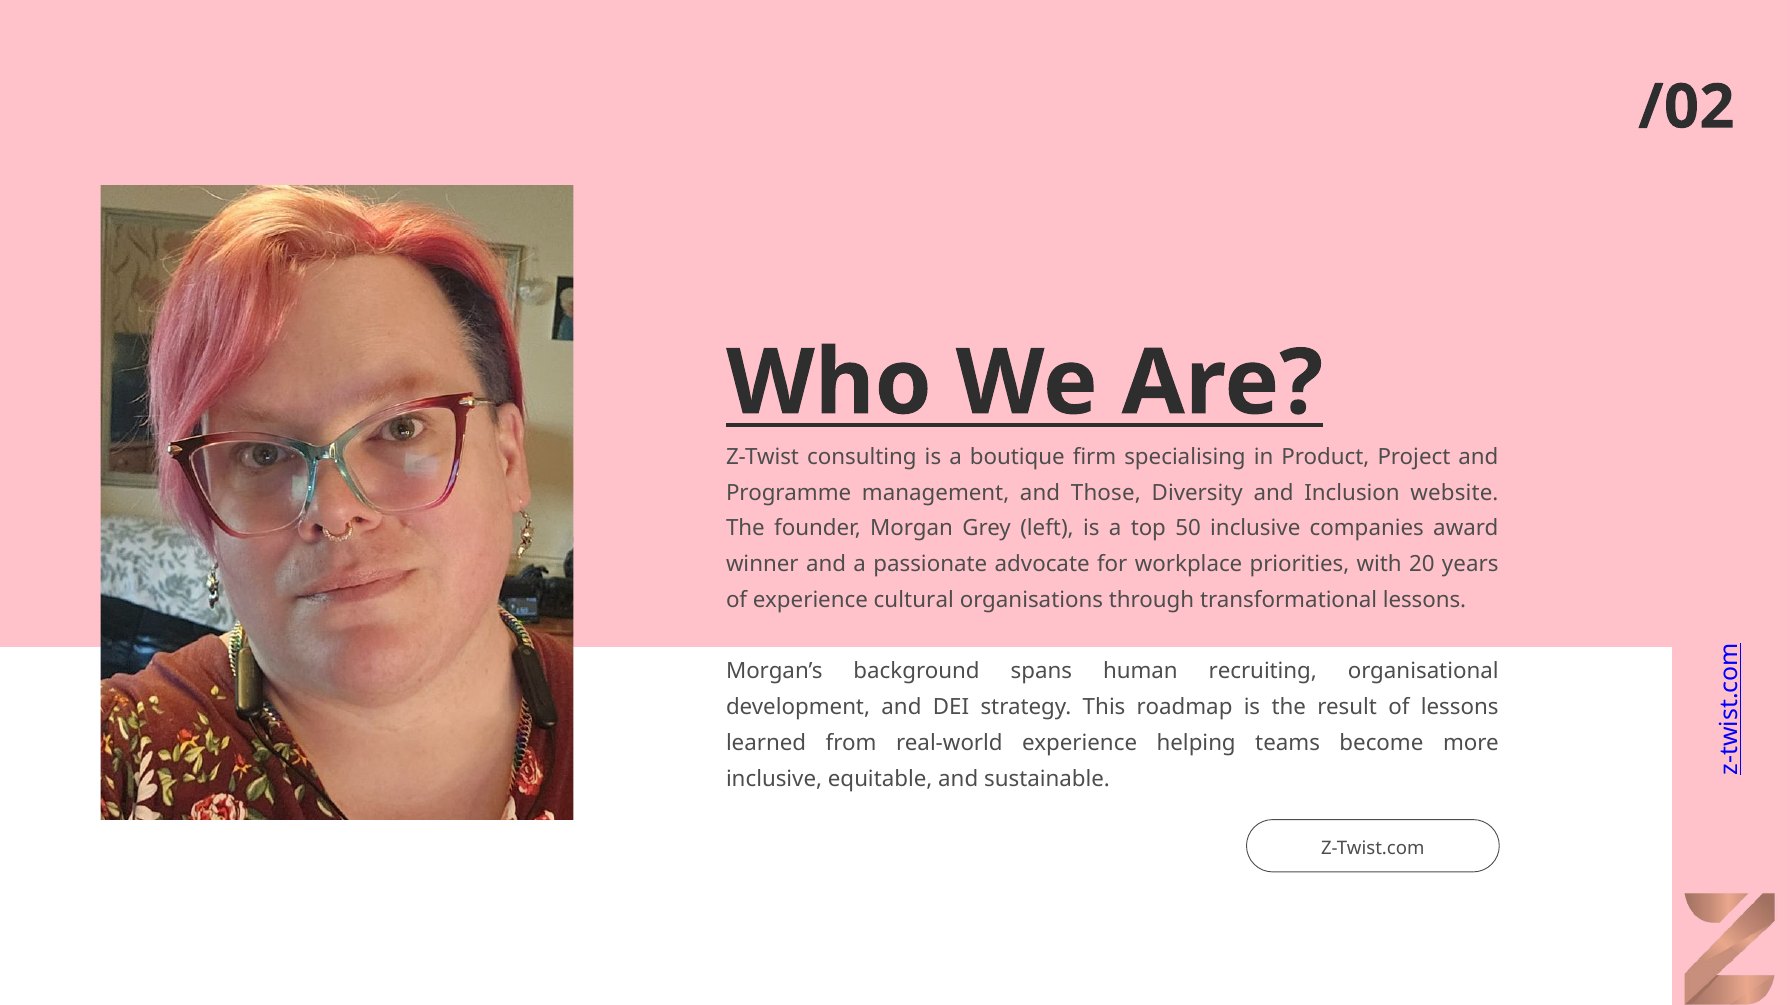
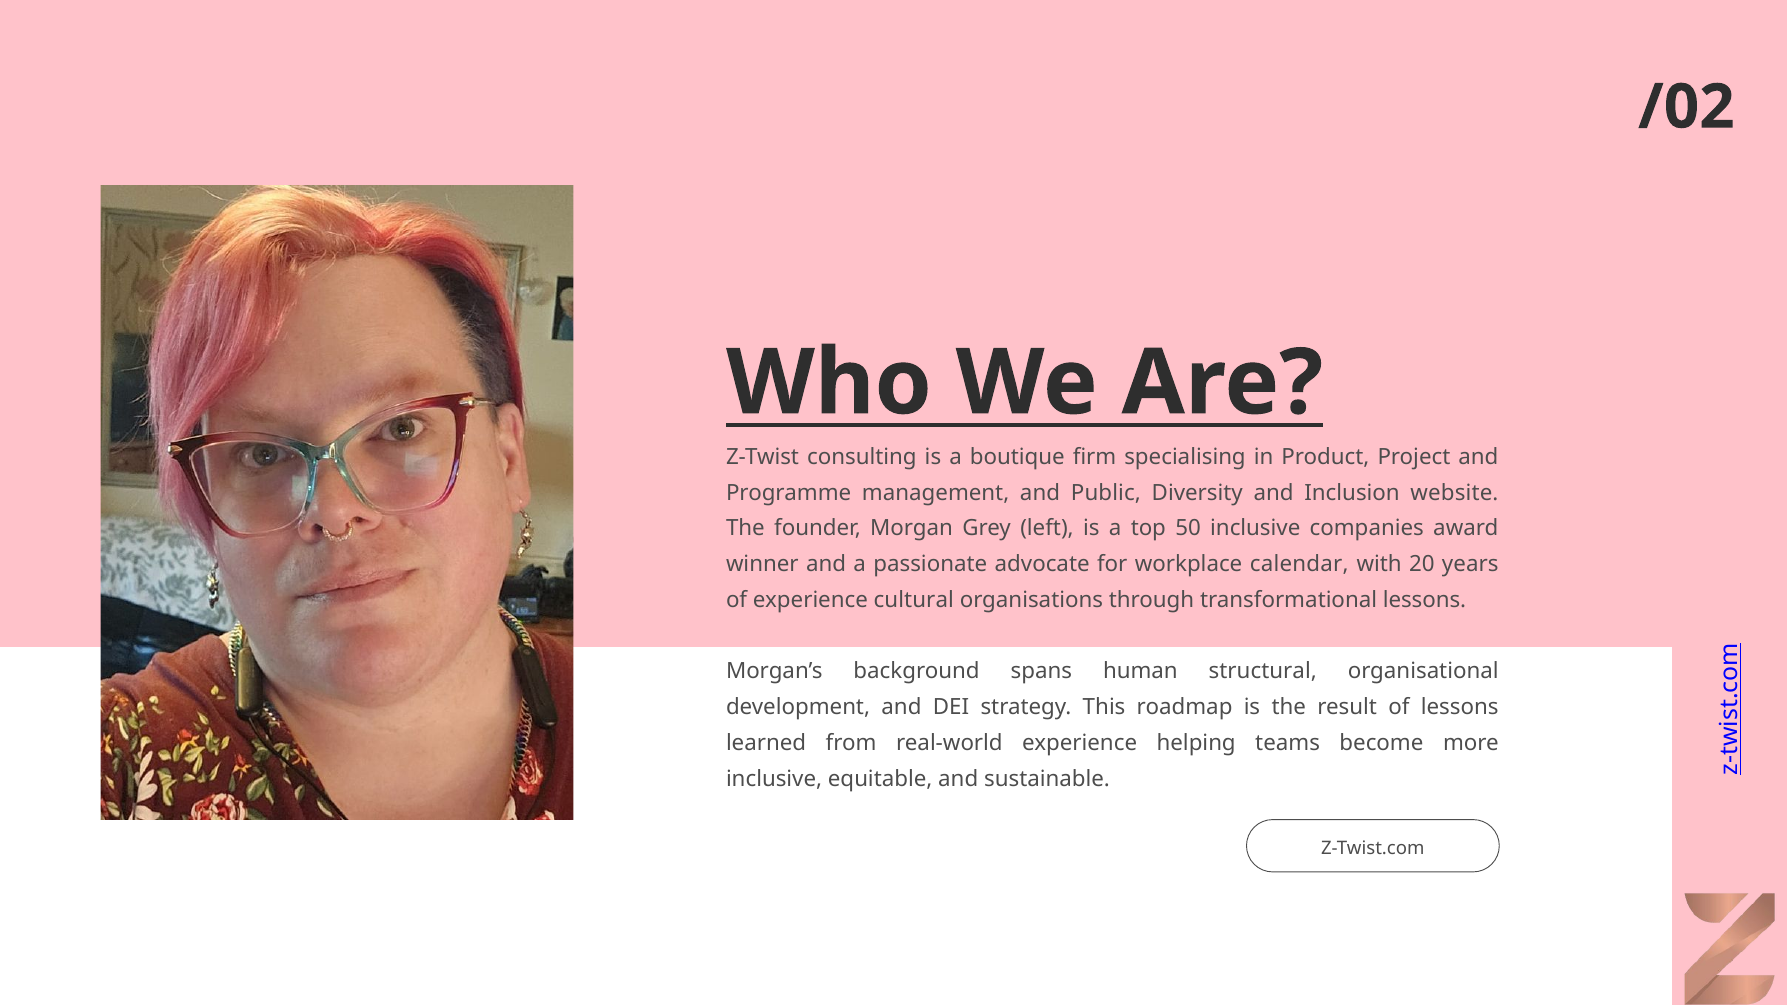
Those: Those -> Public
priorities: priorities -> calendar
recruiting: recruiting -> structural
